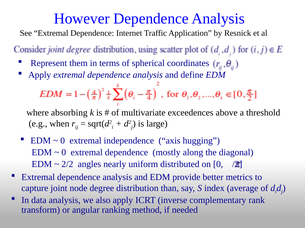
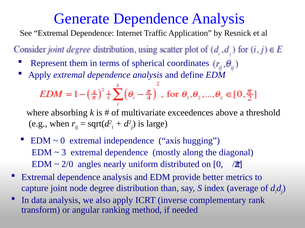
However: However -> Generate
0 at (64, 153): 0 -> 3
2/2: 2/2 -> 2/0
